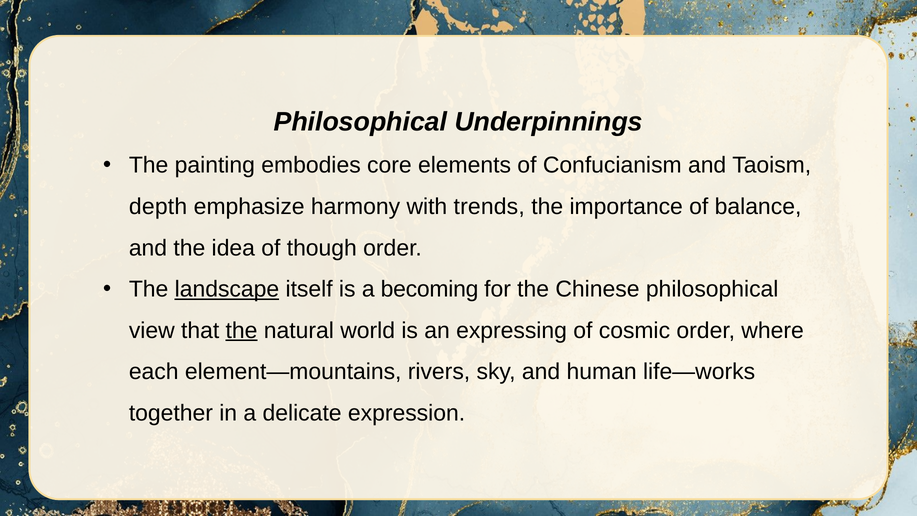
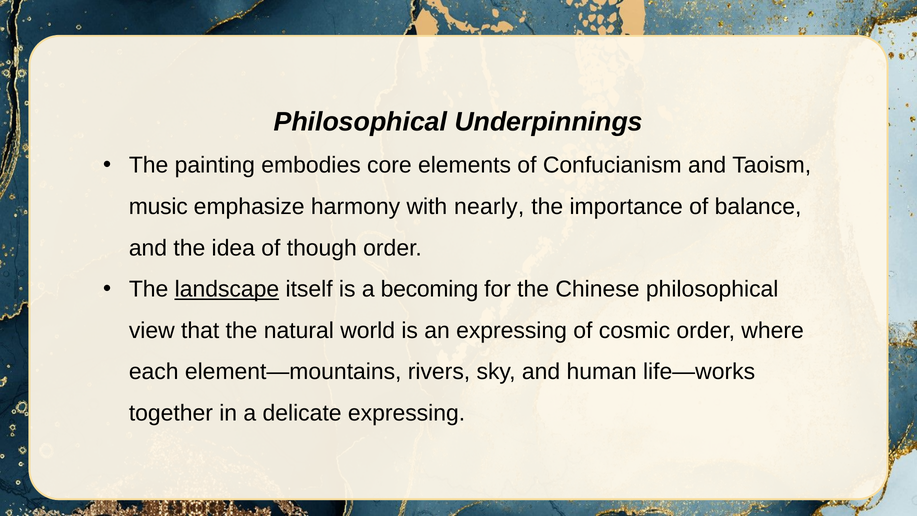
depth: depth -> music
trends: trends -> nearly
the at (242, 330) underline: present -> none
delicate expression: expression -> expressing
